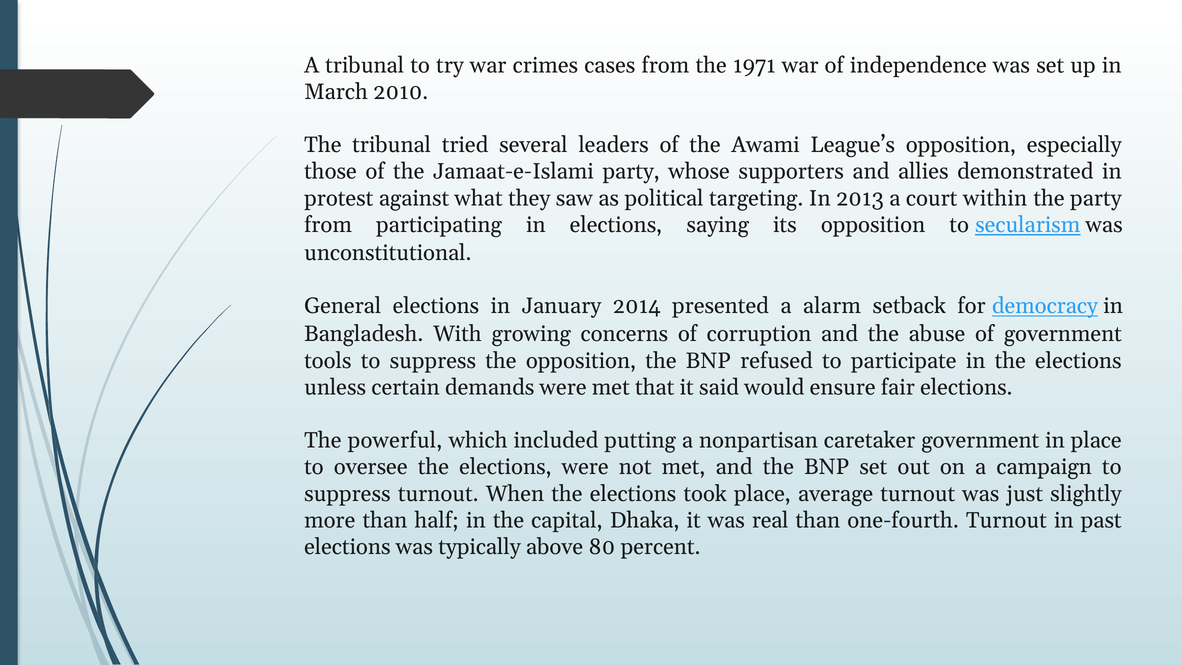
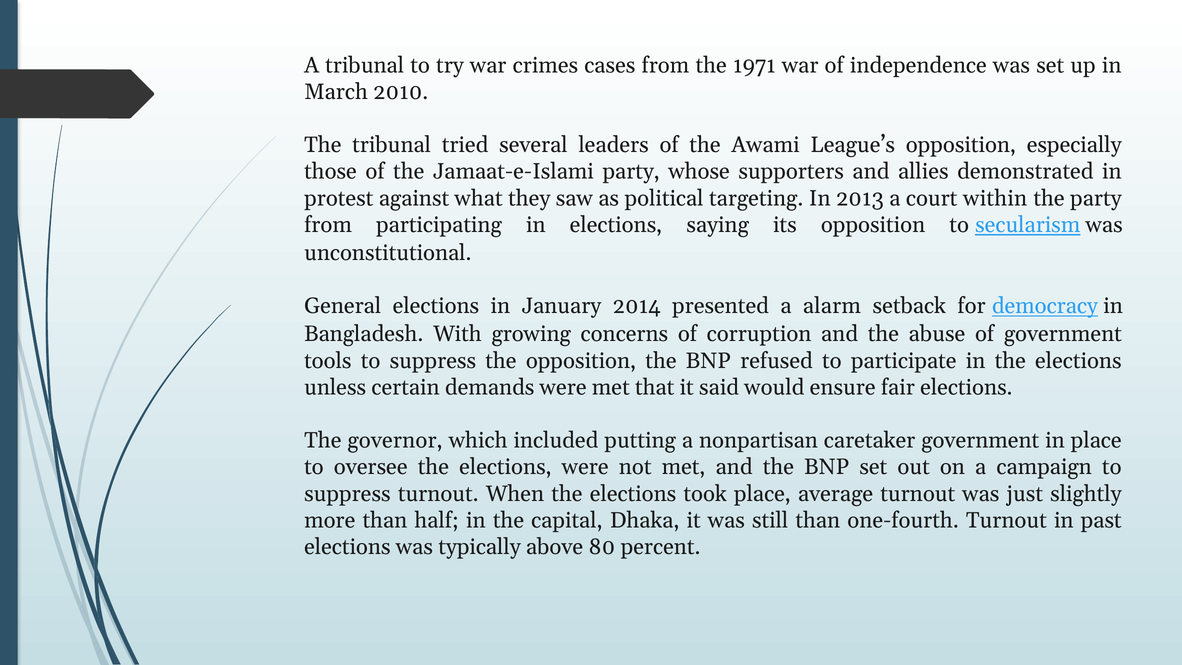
powerful: powerful -> governor
real: real -> still
